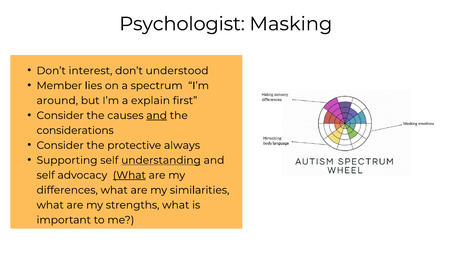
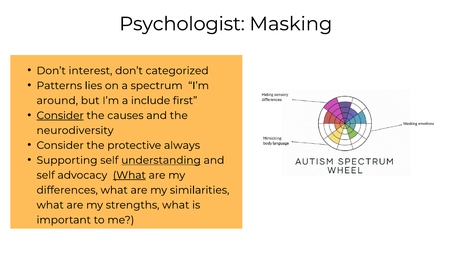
understood: understood -> categorized
Member: Member -> Patterns
explain: explain -> include
Consider at (60, 116) underline: none -> present
and at (157, 116) underline: present -> none
considerations: considerations -> neurodiversity
